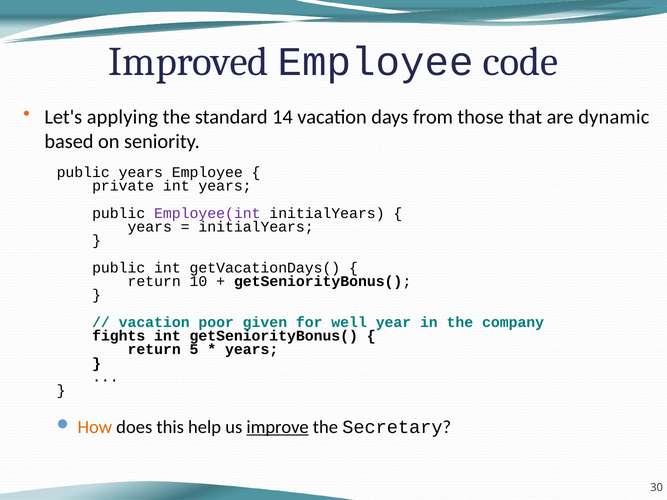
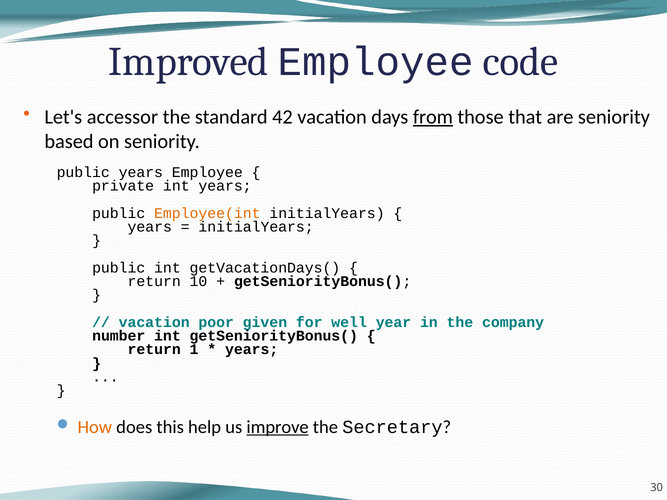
applying: applying -> accessor
14: 14 -> 42
from underline: none -> present
are dynamic: dynamic -> seniority
Employee(int colour: purple -> orange
fights: fights -> number
5: 5 -> 1
